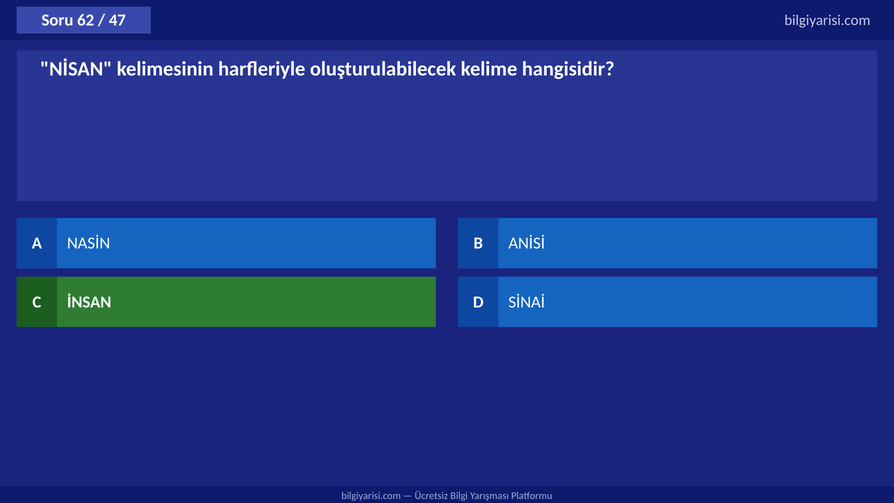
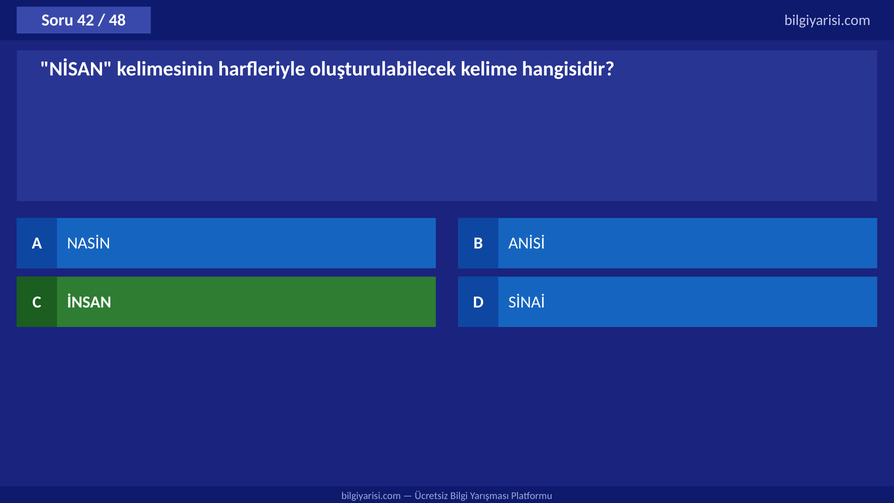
62: 62 -> 42
47: 47 -> 48
